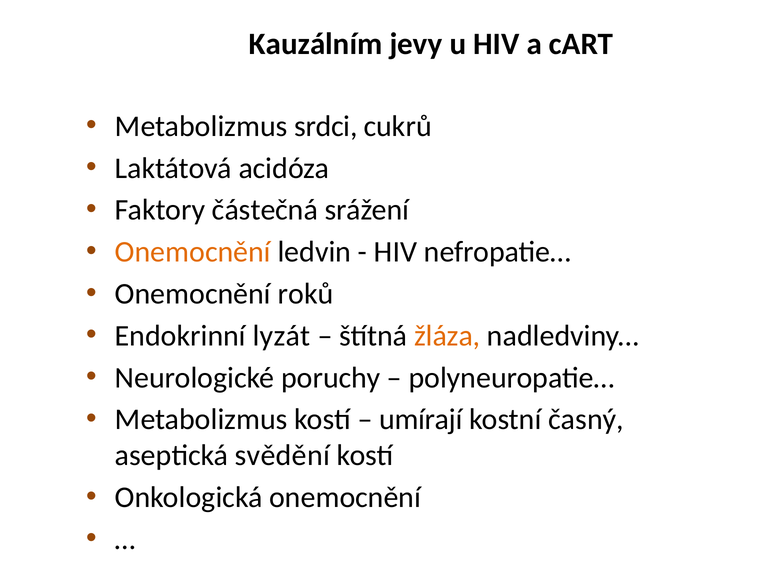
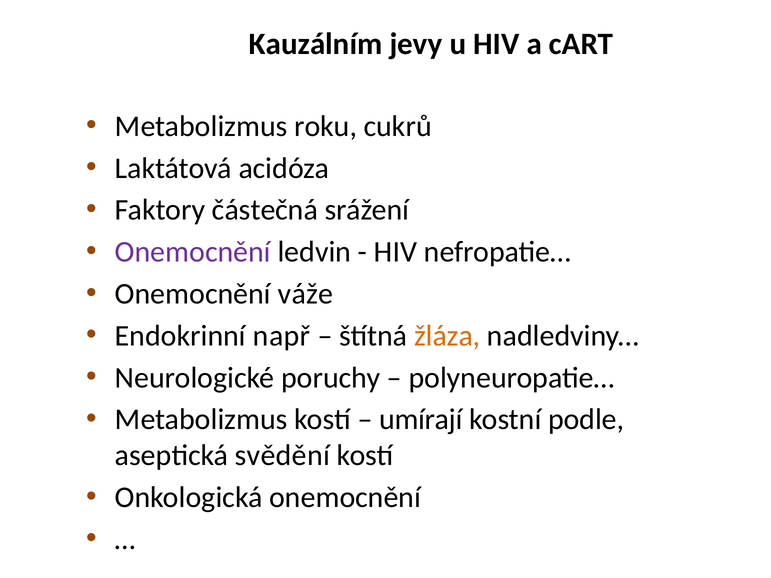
srdci: srdci -> roku
Onemocnění at (193, 252) colour: orange -> purple
roků: roků -> váže
lyzát: lyzát -> např
časný: časný -> podle
